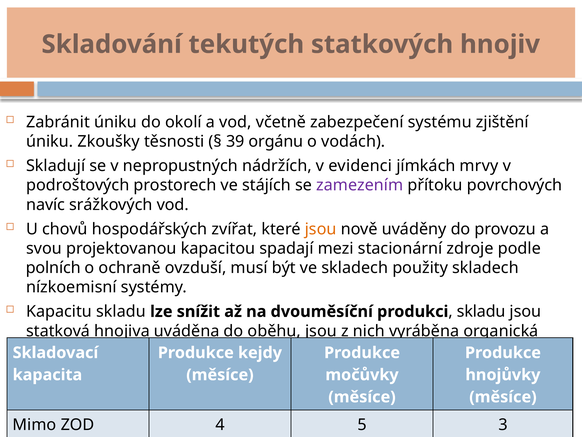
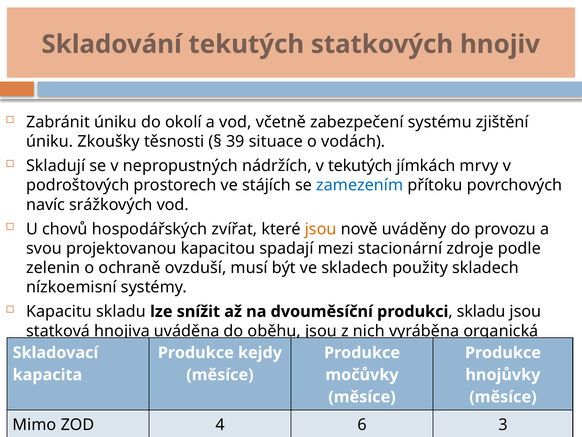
orgánu: orgánu -> situace
v evidenci: evidenci -> tekutých
zamezením colour: purple -> blue
polních: polních -> zelenin
4 5: 5 -> 6
